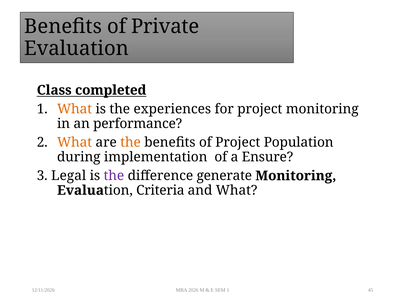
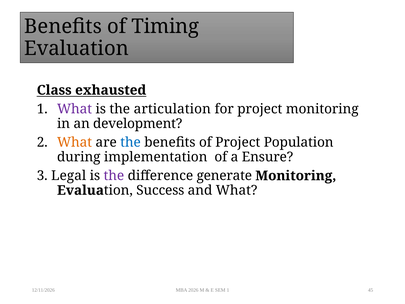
Private: Private -> Timing
completed: completed -> exhausted
What at (75, 109) colour: orange -> purple
experiences: experiences -> articulation
performance: performance -> development
the at (131, 142) colour: orange -> blue
Criteria: Criteria -> Success
